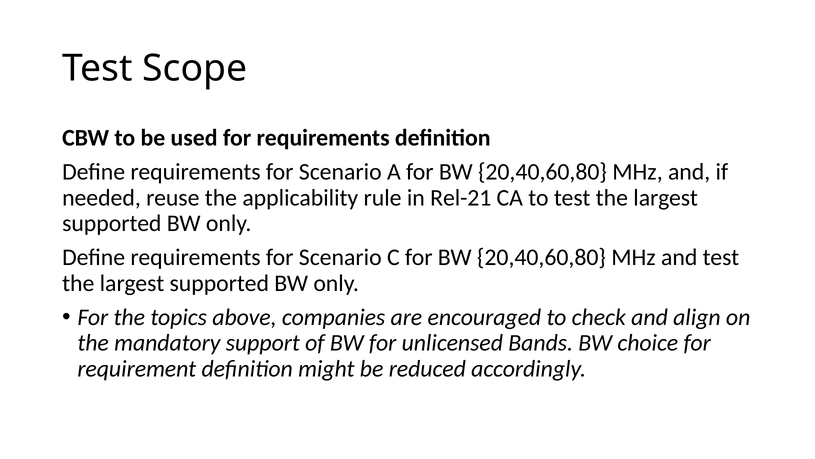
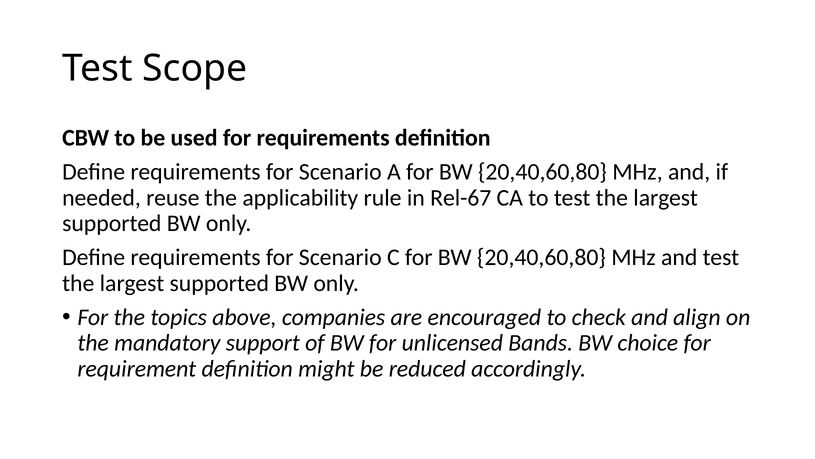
Rel-21: Rel-21 -> Rel-67
